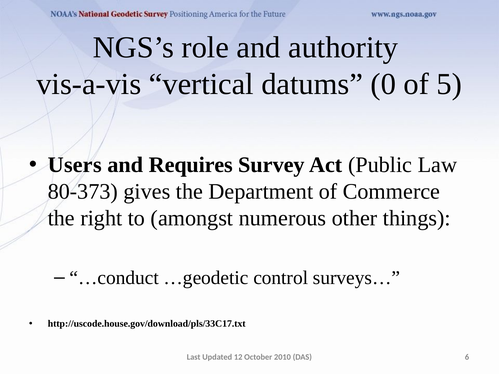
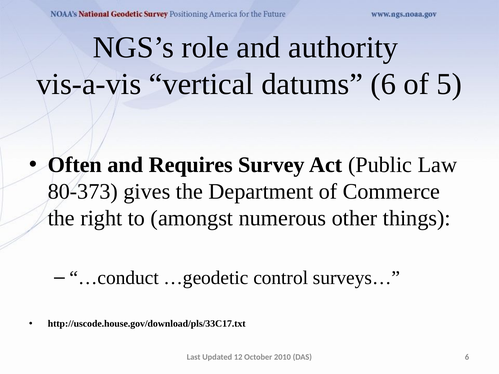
datums 0: 0 -> 6
Users: Users -> Often
